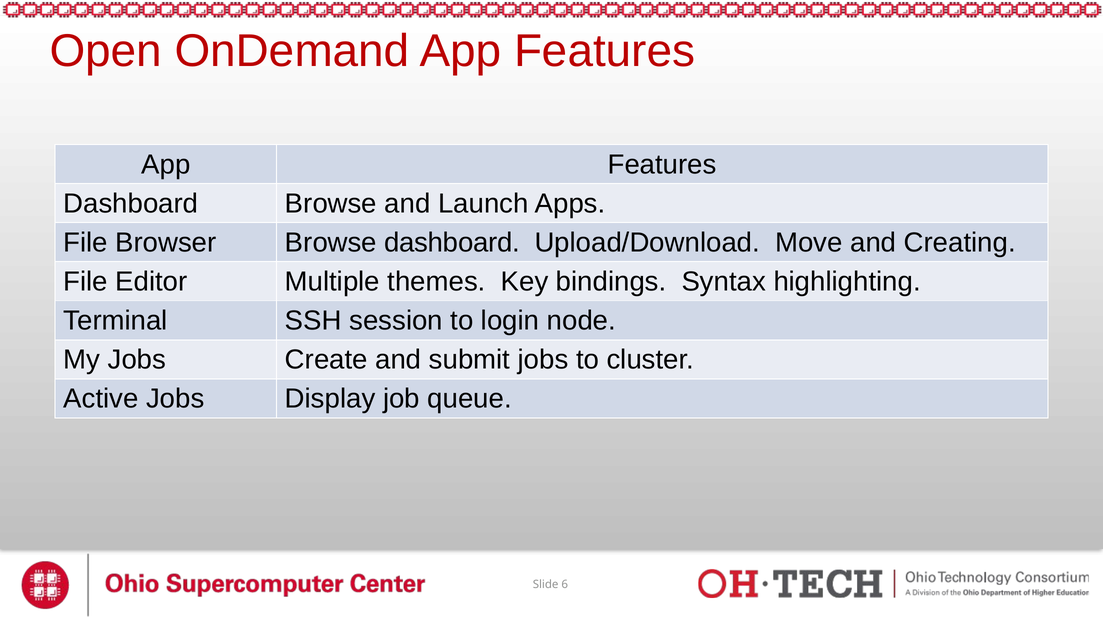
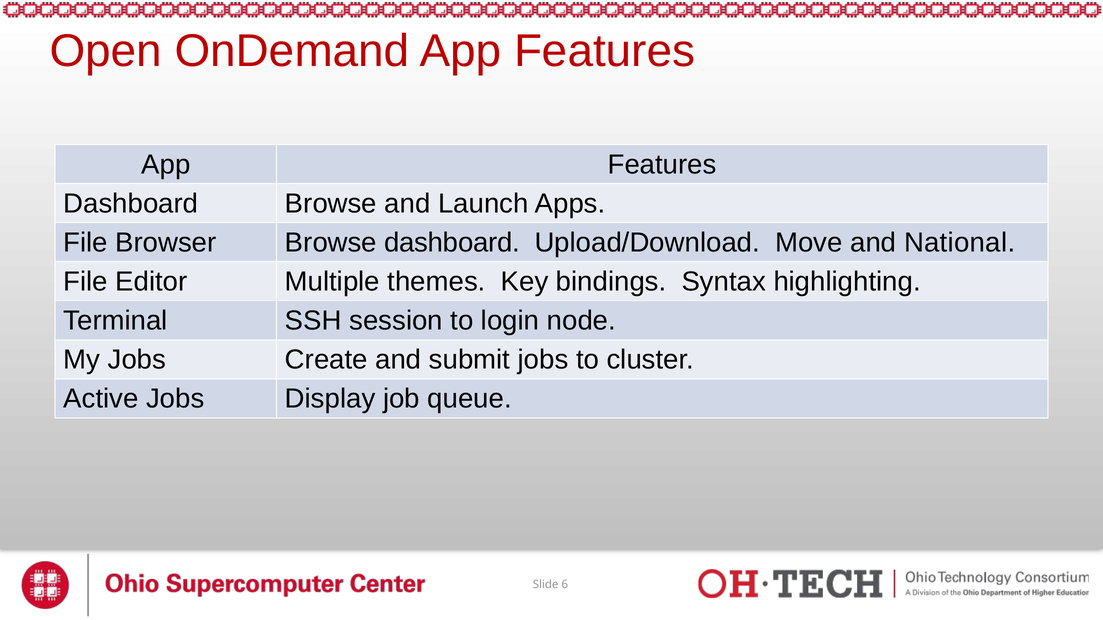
Creating: Creating -> National
